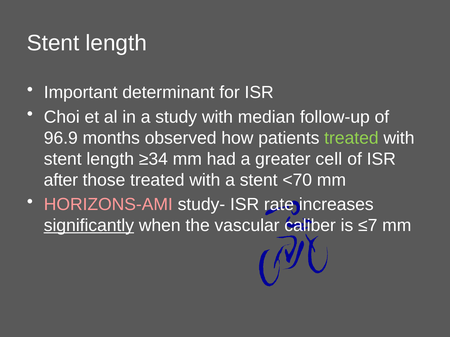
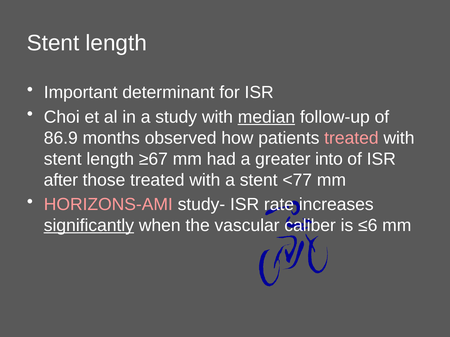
median underline: none -> present
96.9: 96.9 -> 86.9
treated at (351, 138) colour: light green -> pink
≥34: ≥34 -> ≥67
cell: cell -> into
<70: <70 -> <77
≤7: ≤7 -> ≤6
